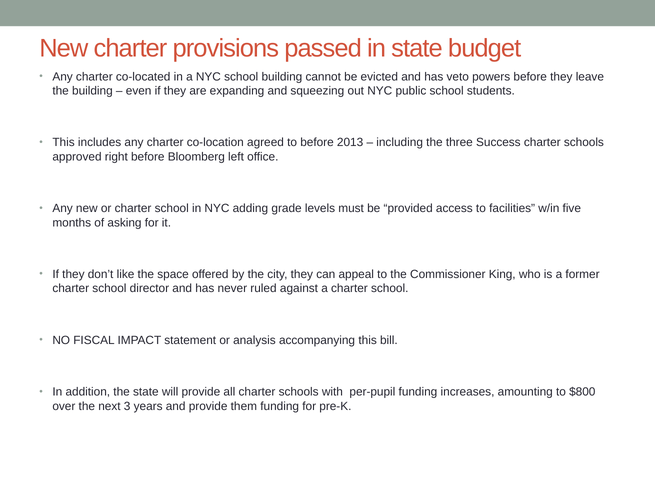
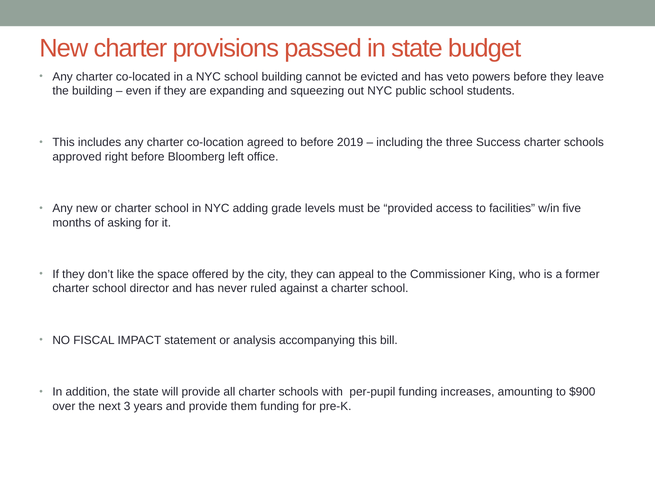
2013: 2013 -> 2019
$800: $800 -> $900
